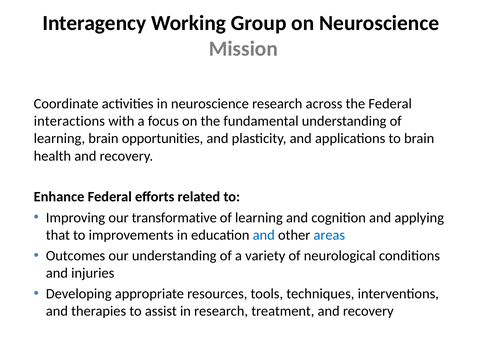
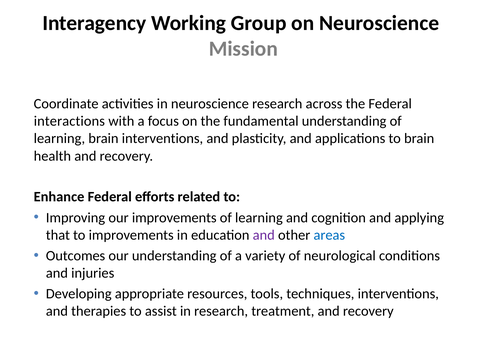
brain opportunities: opportunities -> interventions
our transformative: transformative -> improvements
and at (264, 235) colour: blue -> purple
